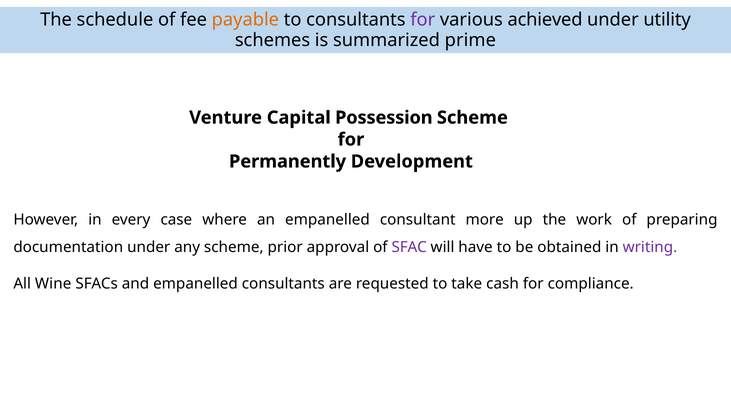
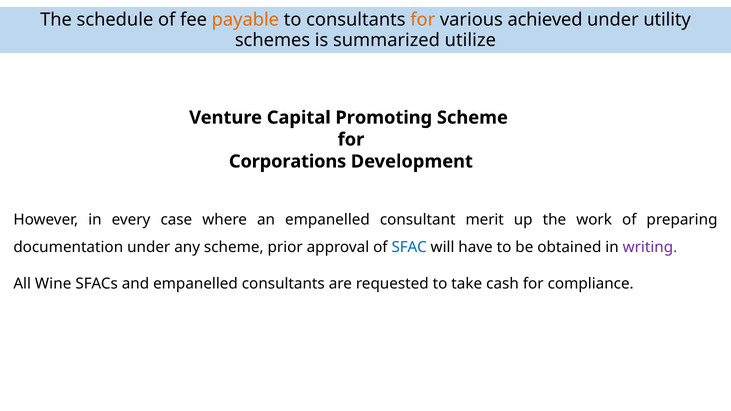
for at (423, 20) colour: purple -> orange
prime: prime -> utilize
Possession: Possession -> Promoting
Permanently: Permanently -> Corporations
more: more -> merit
SFAC colour: purple -> blue
